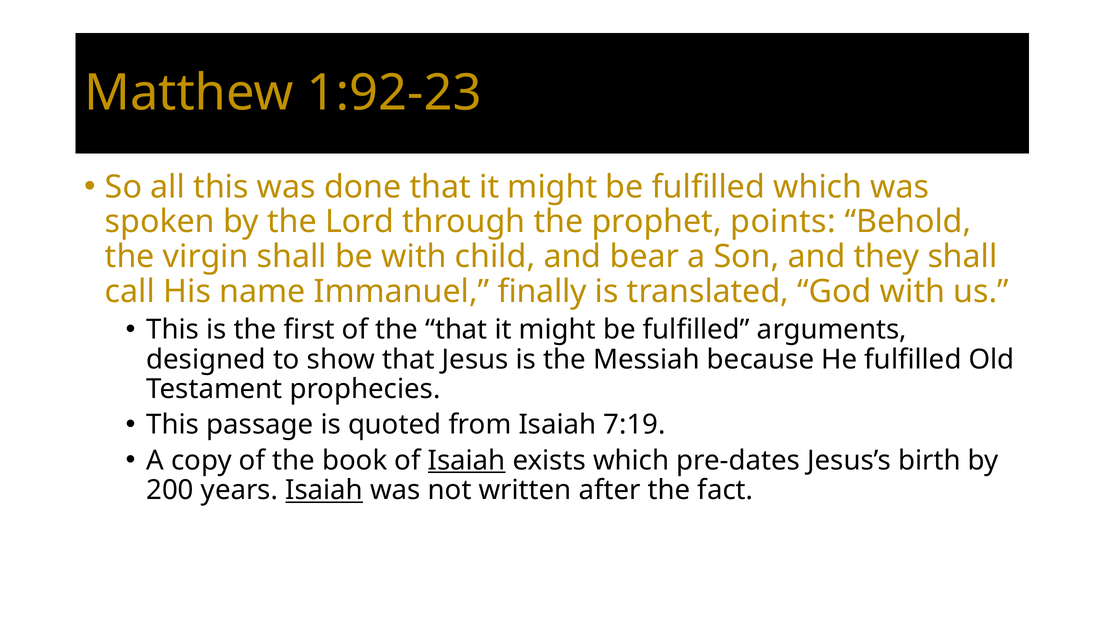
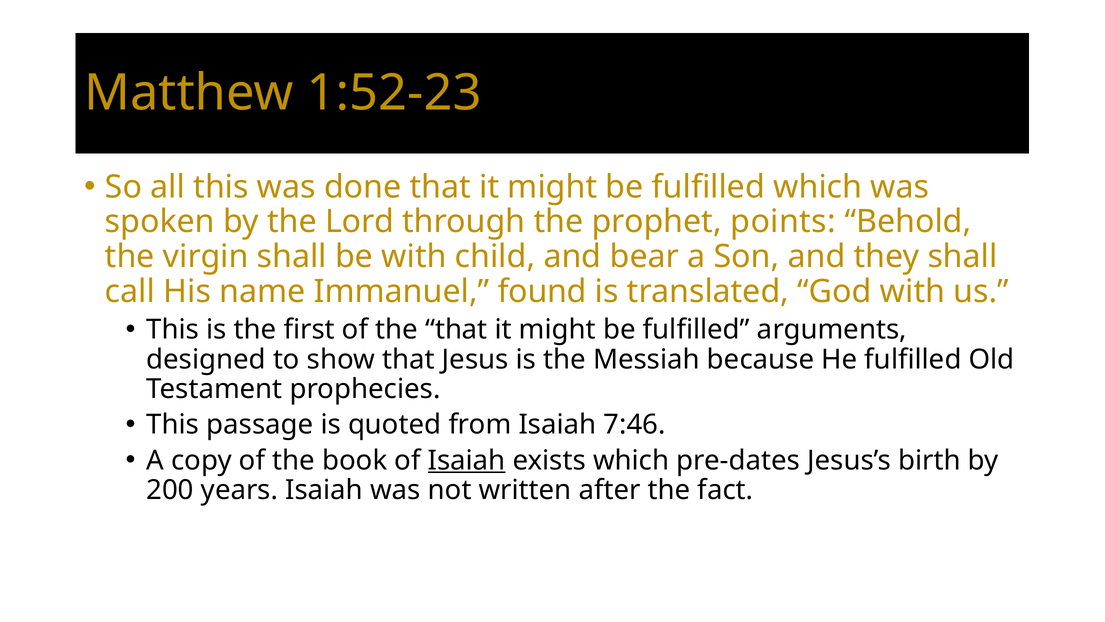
1:92-23: 1:92-23 -> 1:52-23
finally: finally -> found
7:19: 7:19 -> 7:46
Isaiah at (324, 490) underline: present -> none
